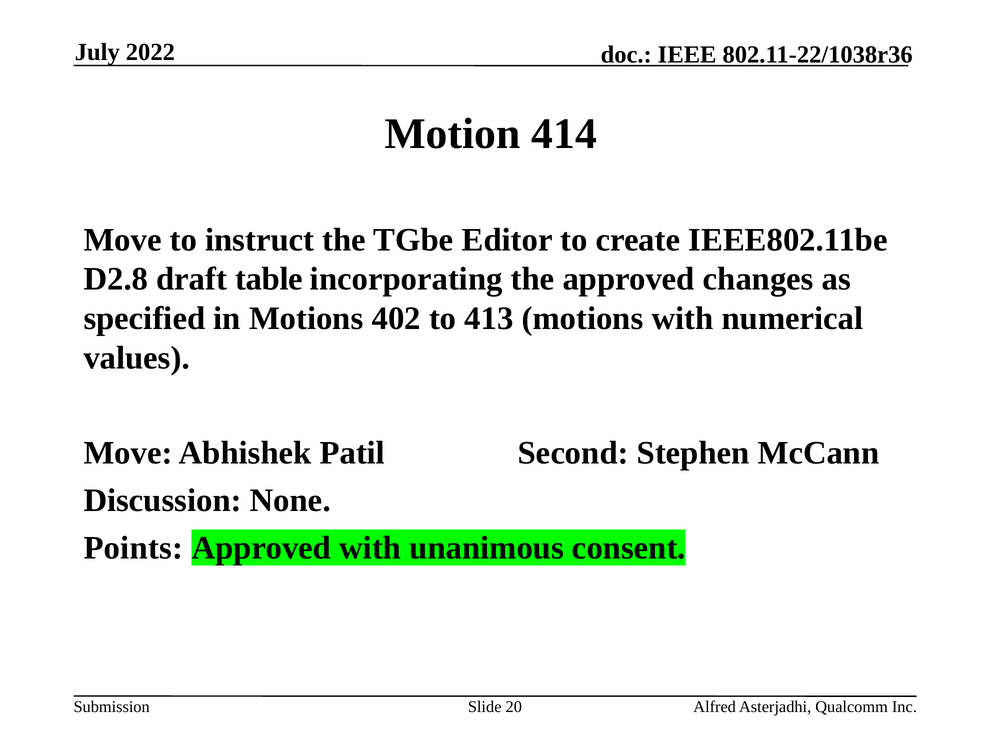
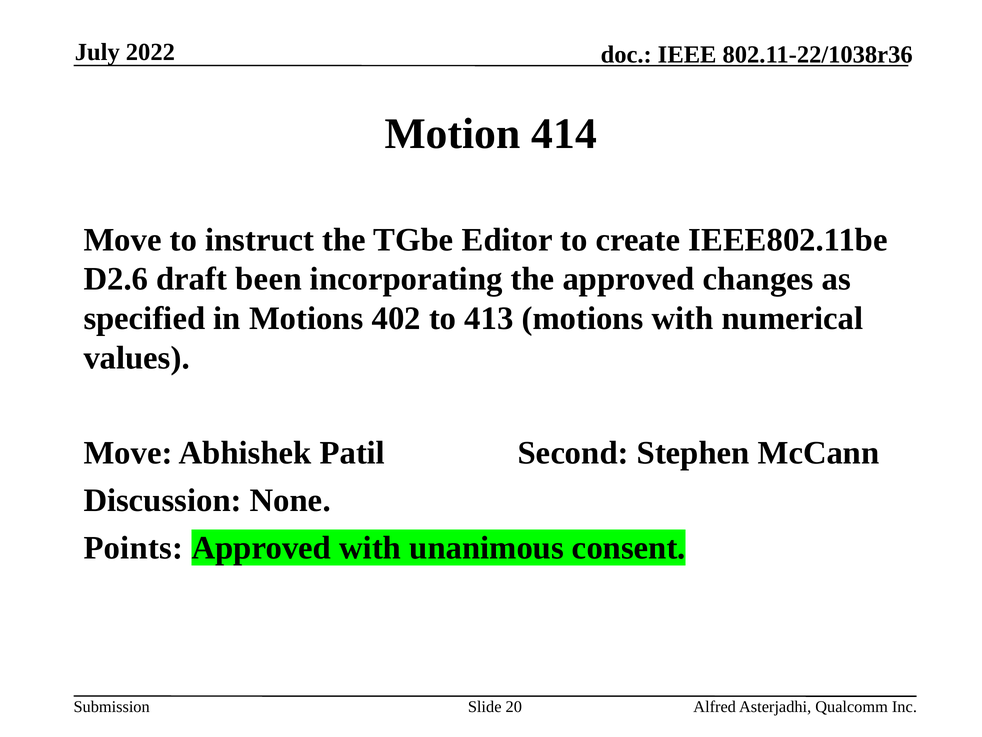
D2.8: D2.8 -> D2.6
table: table -> been
